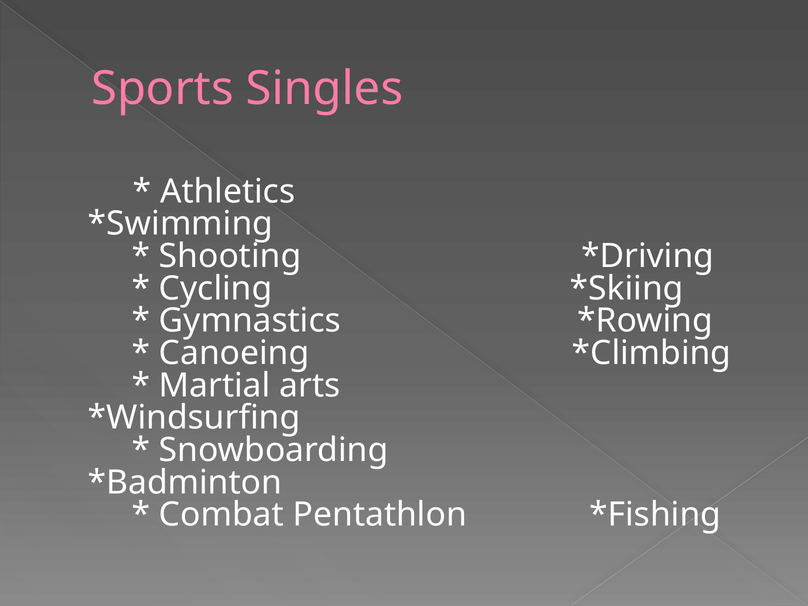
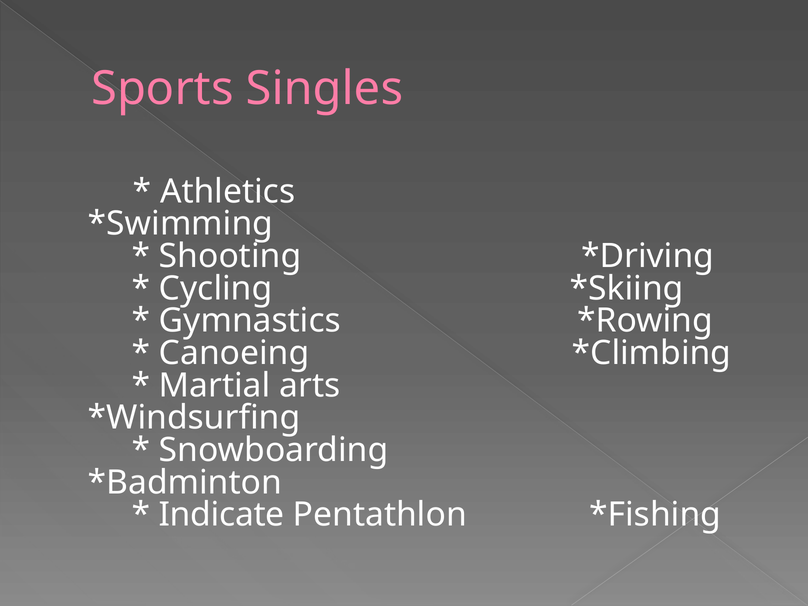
Combat: Combat -> Indicate
